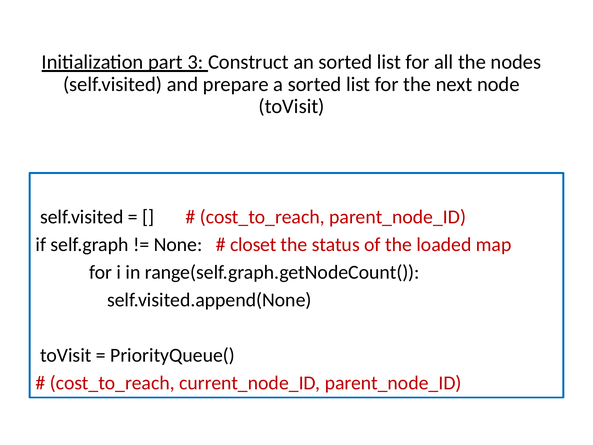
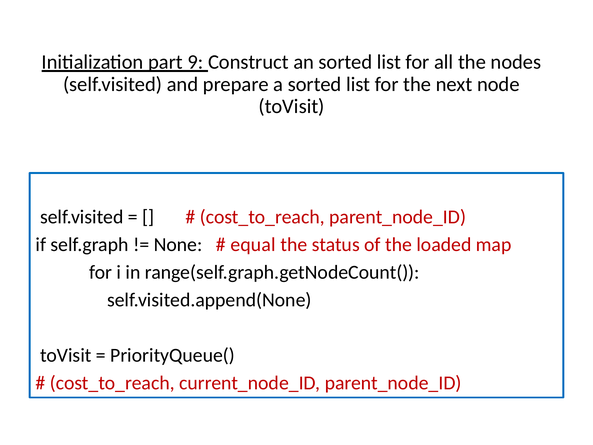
3: 3 -> 9
closet: closet -> equal
